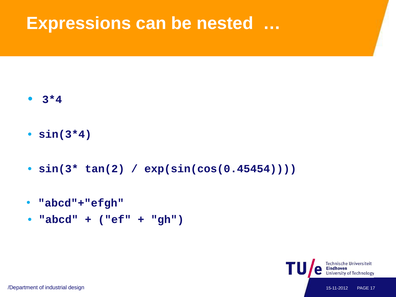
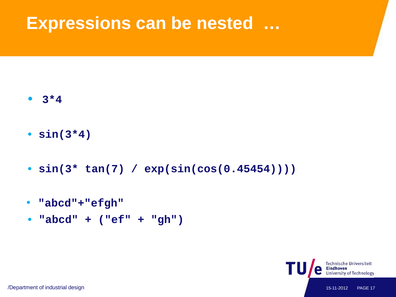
tan(2: tan(2 -> tan(7
